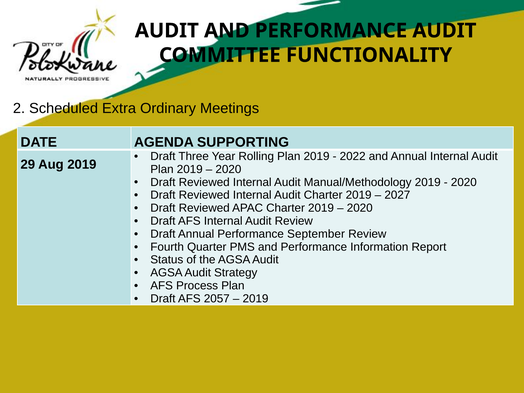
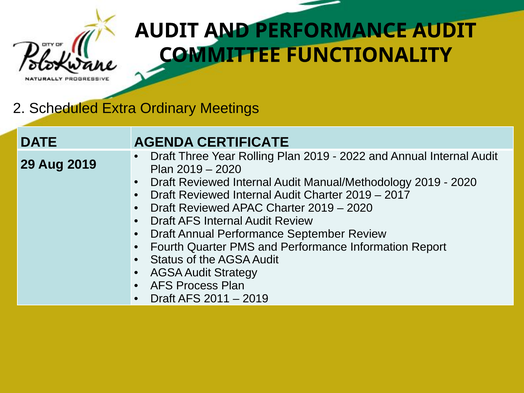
SUPPORTING: SUPPORTING -> CERTIFICATE
2027: 2027 -> 2017
2057: 2057 -> 2011
